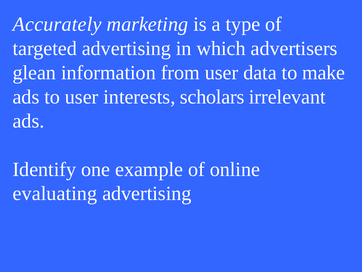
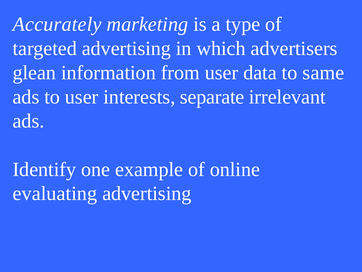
make: make -> same
scholars: scholars -> separate
